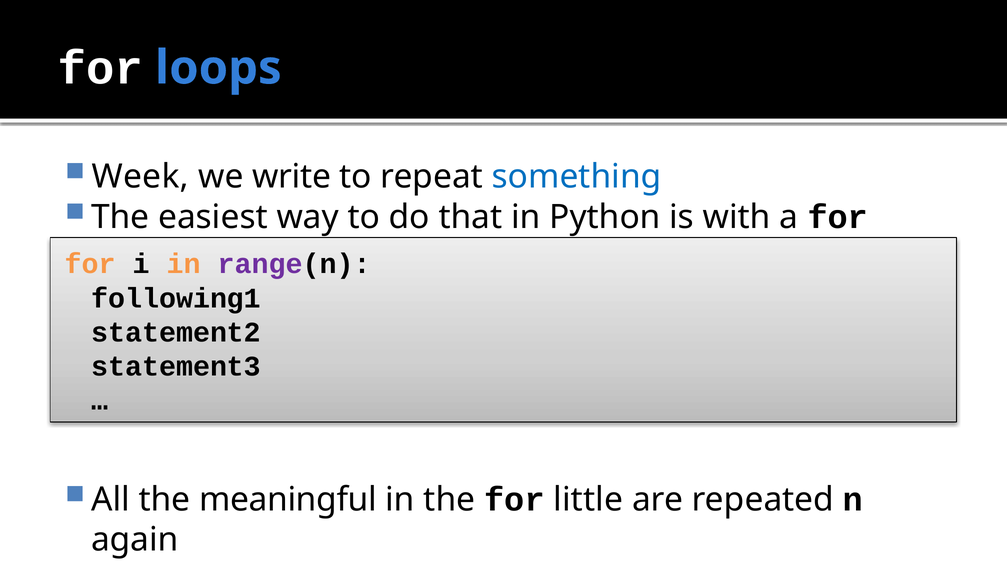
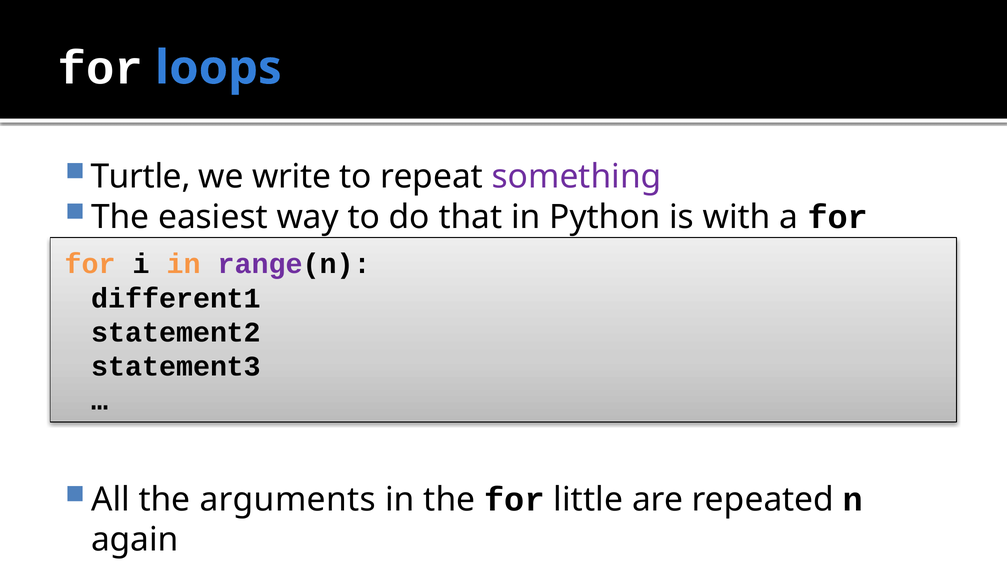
Week: Week -> Turtle
something colour: blue -> purple
following1: following1 -> different1
meaningful: meaningful -> arguments
